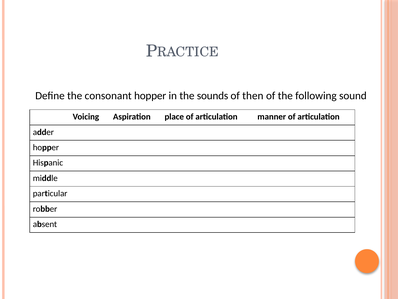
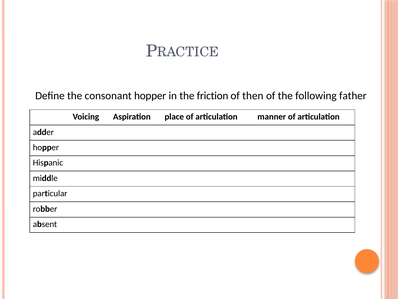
sounds: sounds -> friction
sound: sound -> father
